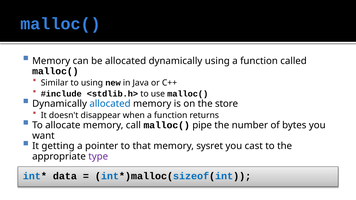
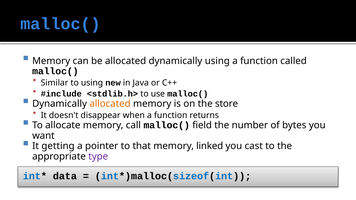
allocated at (110, 104) colour: blue -> orange
pipe: pipe -> field
sysret: sysret -> linked
